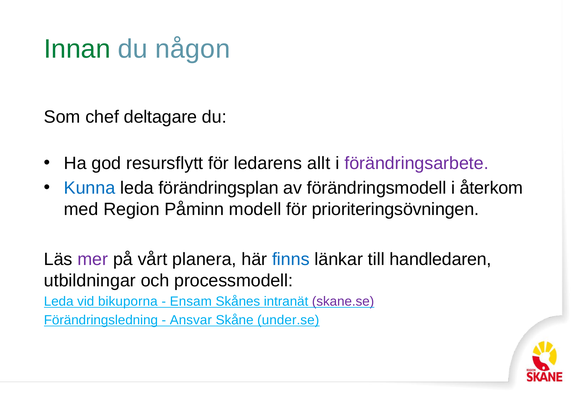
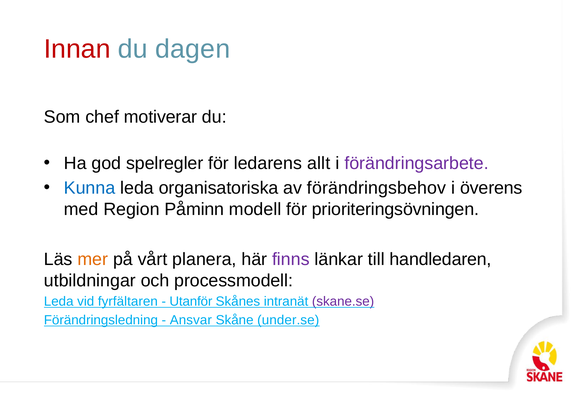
Innan colour: green -> red
någon: någon -> dagen
deltagare: deltagare -> motiverar
resursflytt: resursflytt -> spelregler
förändringsplan: förändringsplan -> organisatoriska
förändringsmodell: förändringsmodell -> förändringsbehov
återkom: återkom -> överens
mer colour: purple -> orange
finns colour: blue -> purple
bikuporna: bikuporna -> fyrfältaren
Ensam: Ensam -> Utanför
